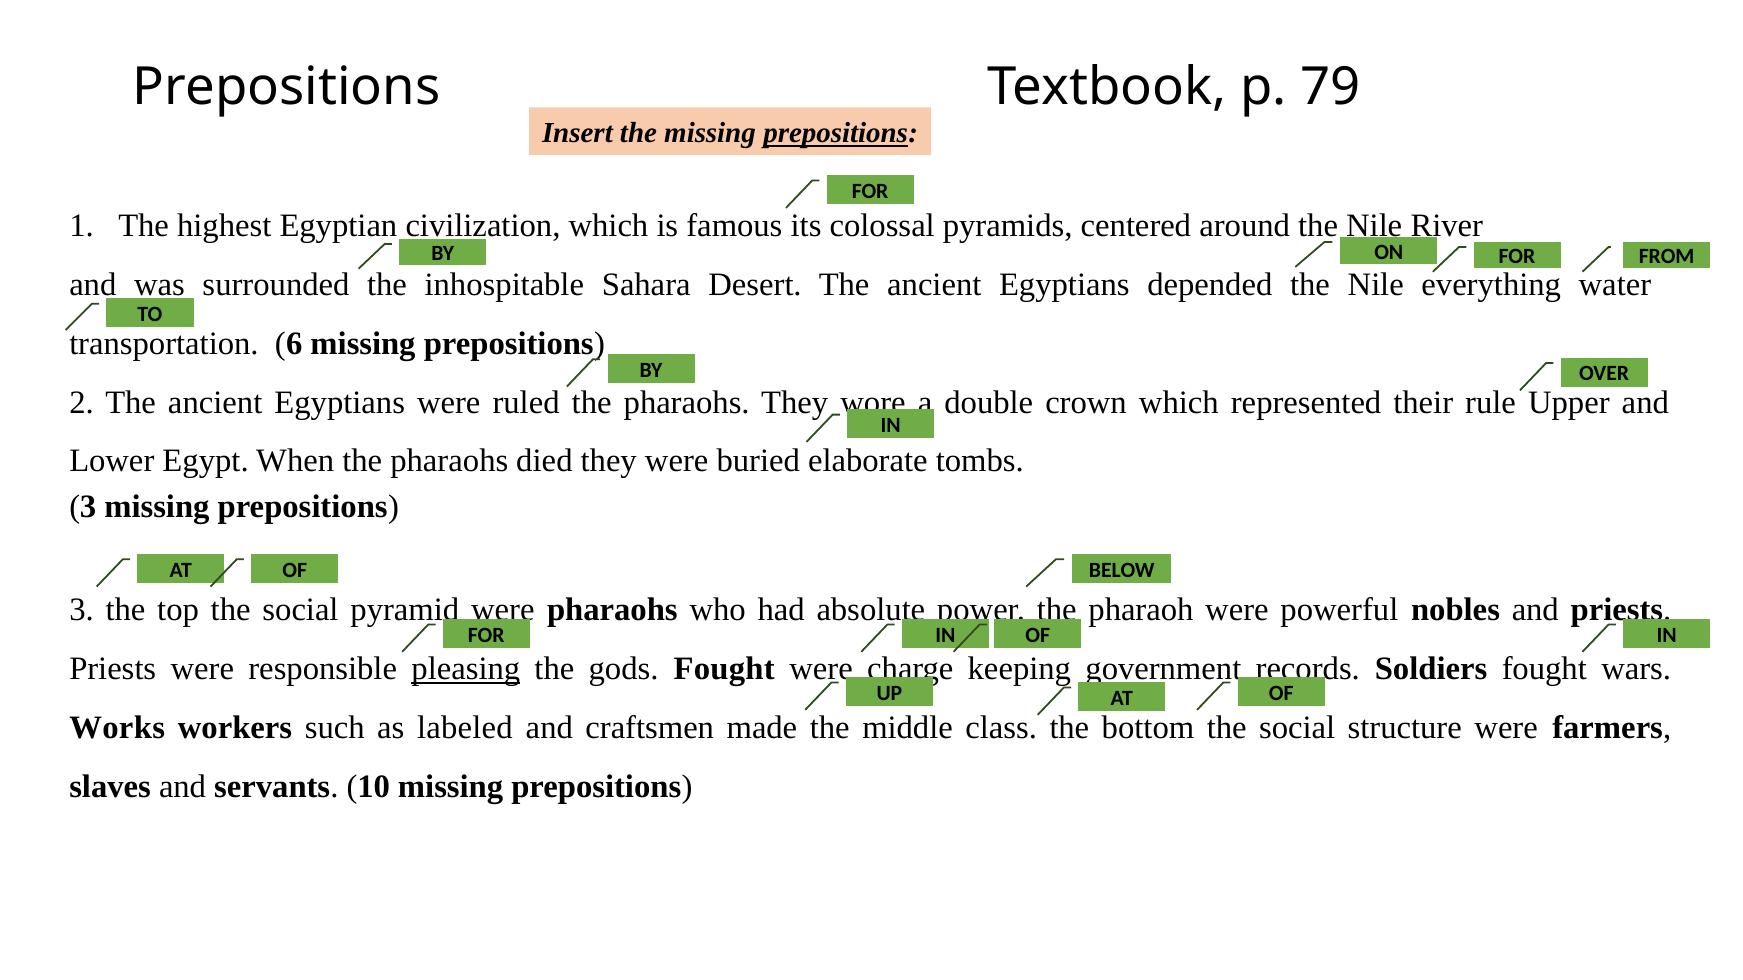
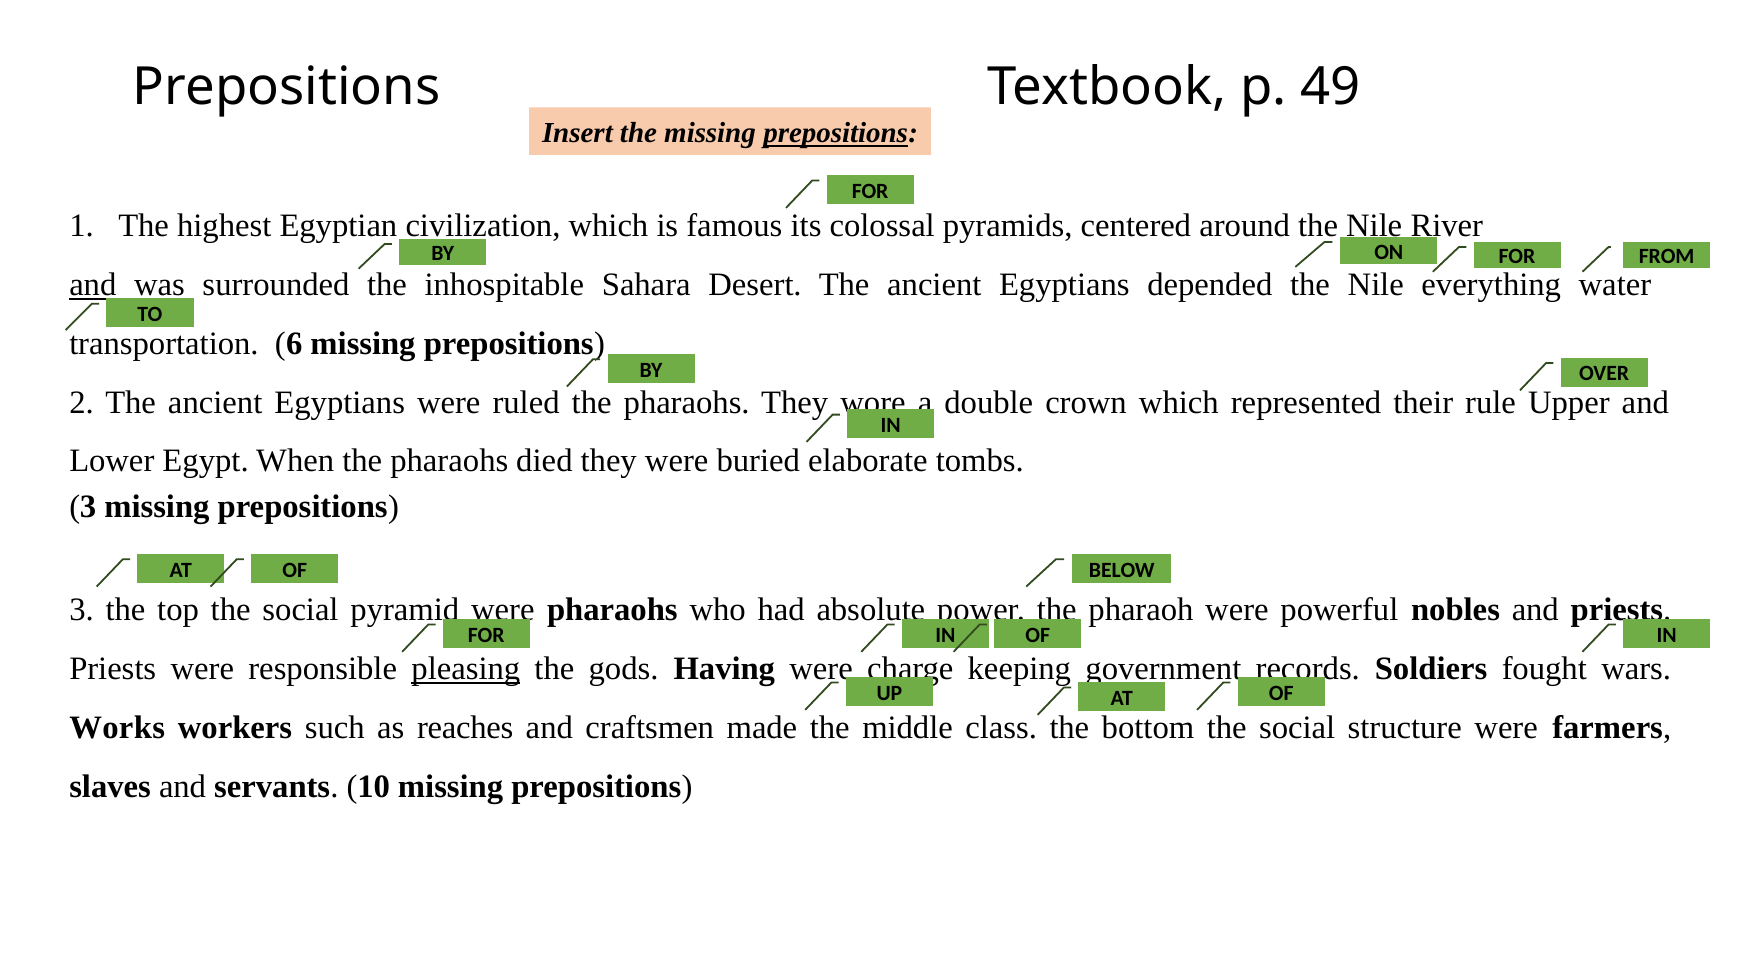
79: 79 -> 49
and at (93, 285) underline: none -> present
gods Fought: Fought -> Having
labeled: labeled -> reaches
